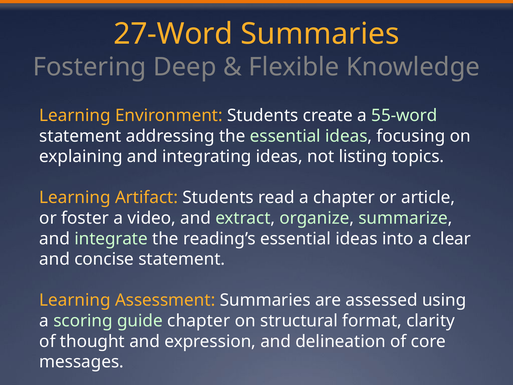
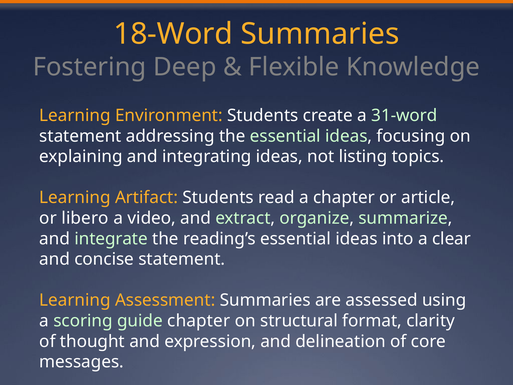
27-Word: 27-Word -> 18-Word
55-word: 55-word -> 31-word
foster: foster -> libero
